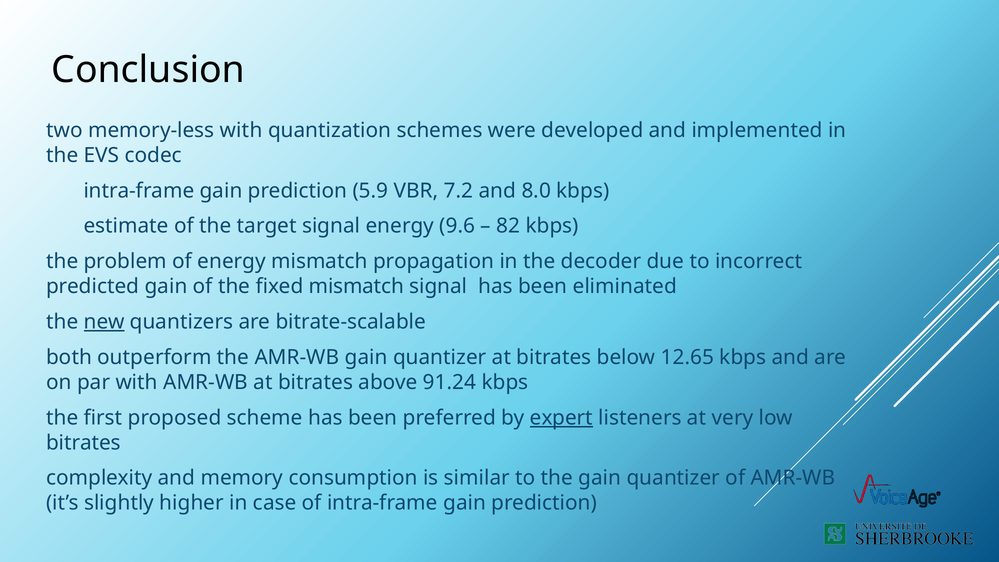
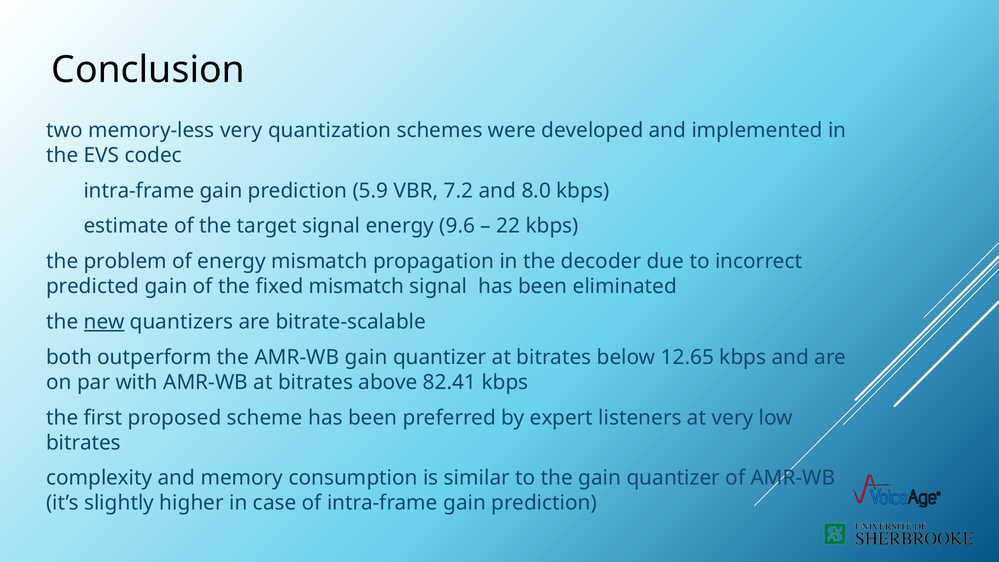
memory-less with: with -> very
82: 82 -> 22
91.24: 91.24 -> 82.41
expert underline: present -> none
